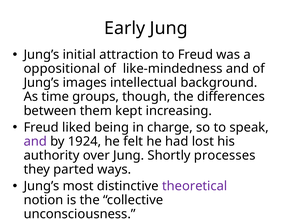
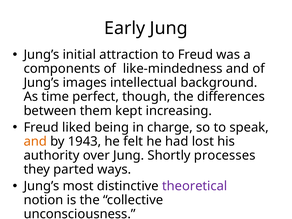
oppositional: oppositional -> components
groups: groups -> perfect
and at (35, 141) colour: purple -> orange
1924: 1924 -> 1943
